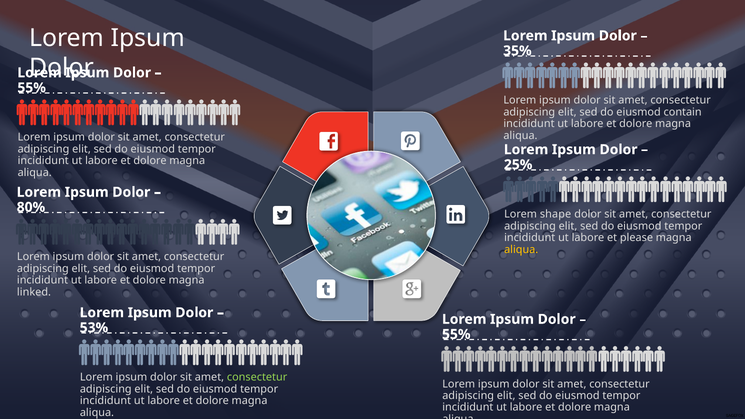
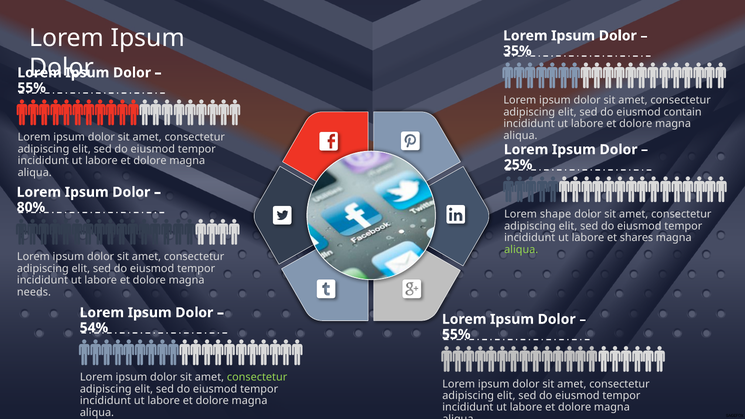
please: please -> shares
aliqua at (521, 249) colour: yellow -> light green
linked: linked -> needs
53%: 53% -> 54%
